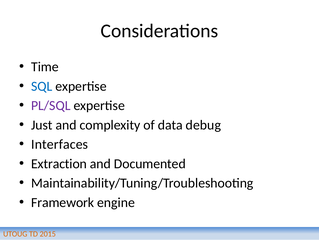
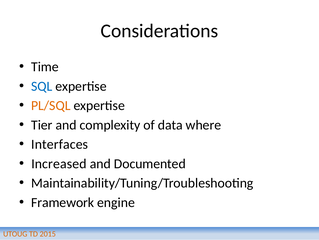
PL/SQL colour: purple -> orange
Just: Just -> Tier
debug: debug -> where
Extraction: Extraction -> Increased
